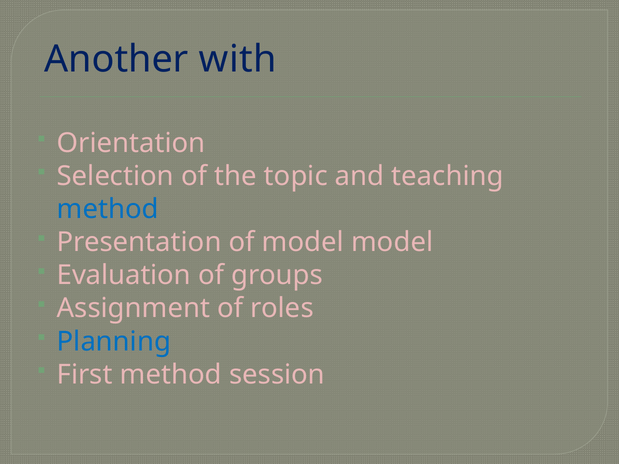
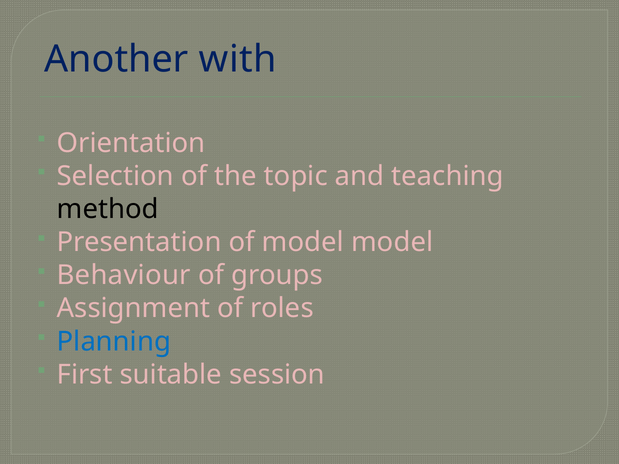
method at (108, 209) colour: blue -> black
Evaluation: Evaluation -> Behaviour
First method: method -> suitable
